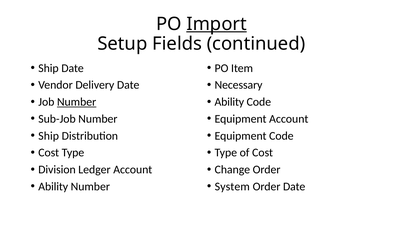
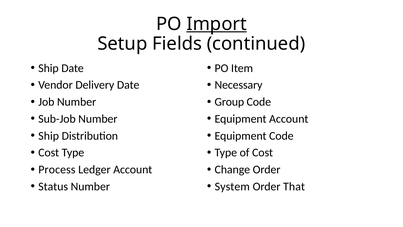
Number at (77, 102) underline: present -> none
Ability at (229, 102): Ability -> Group
Division: Division -> Process
Ability at (53, 186): Ability -> Status
Order Date: Date -> That
